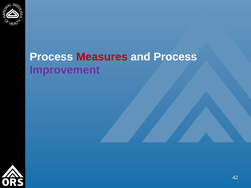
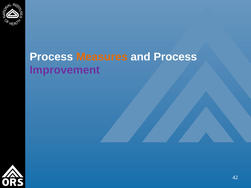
Measures colour: red -> orange
